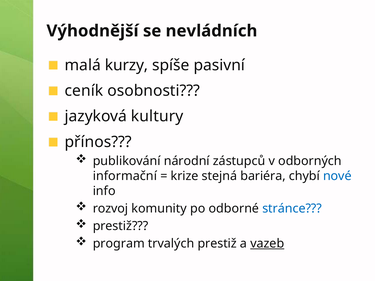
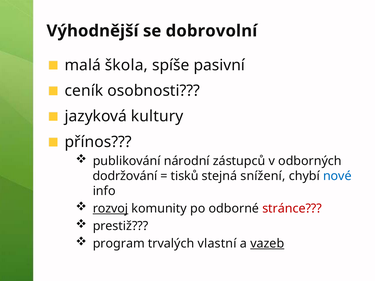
nevládních: nevládních -> dobrovolní
kurzy: kurzy -> škola
informační: informační -> dodržování
krize: krize -> tisků
bariéra: bariéra -> snížení
rozvoj underline: none -> present
stránce colour: blue -> red
trvalých prestiž: prestiž -> vlastní
